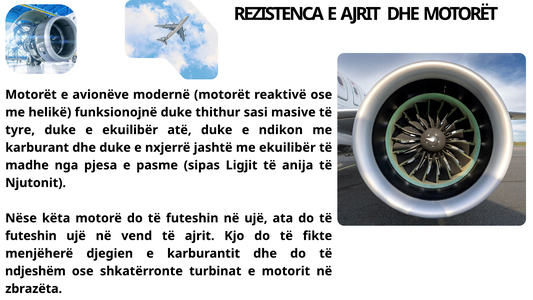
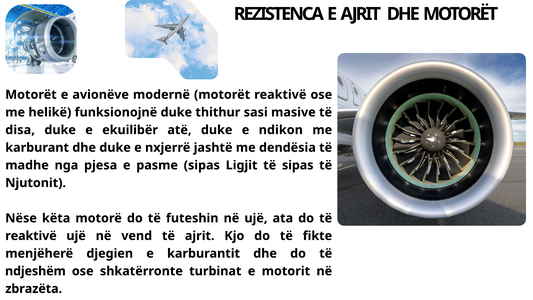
tyre: tyre -> disa
me ekuilibër: ekuilibër -> dendësia
të anija: anija -> sipas
futeshin at (31, 236): futeshin -> reaktivë
